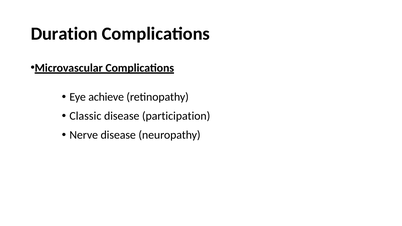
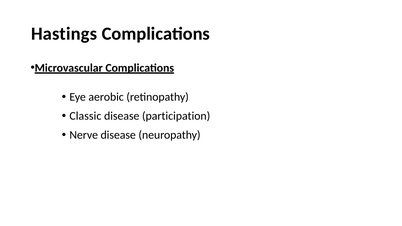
Duration: Duration -> Hastings
achieve: achieve -> aerobic
